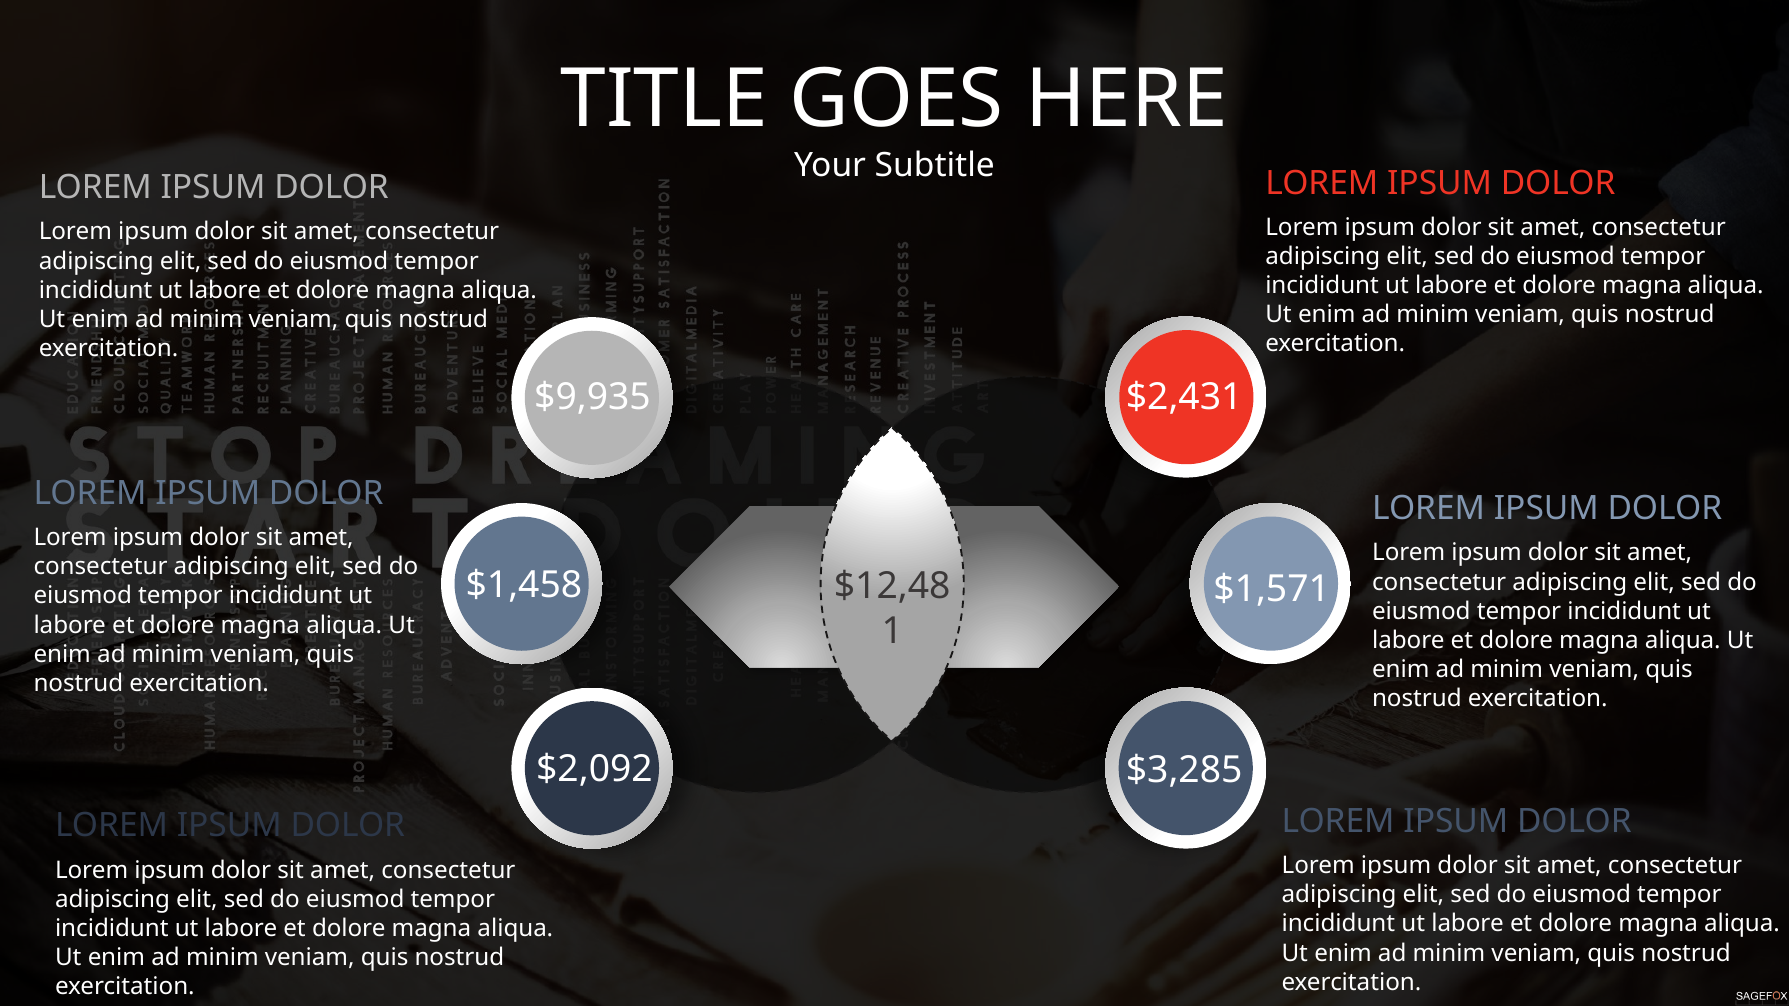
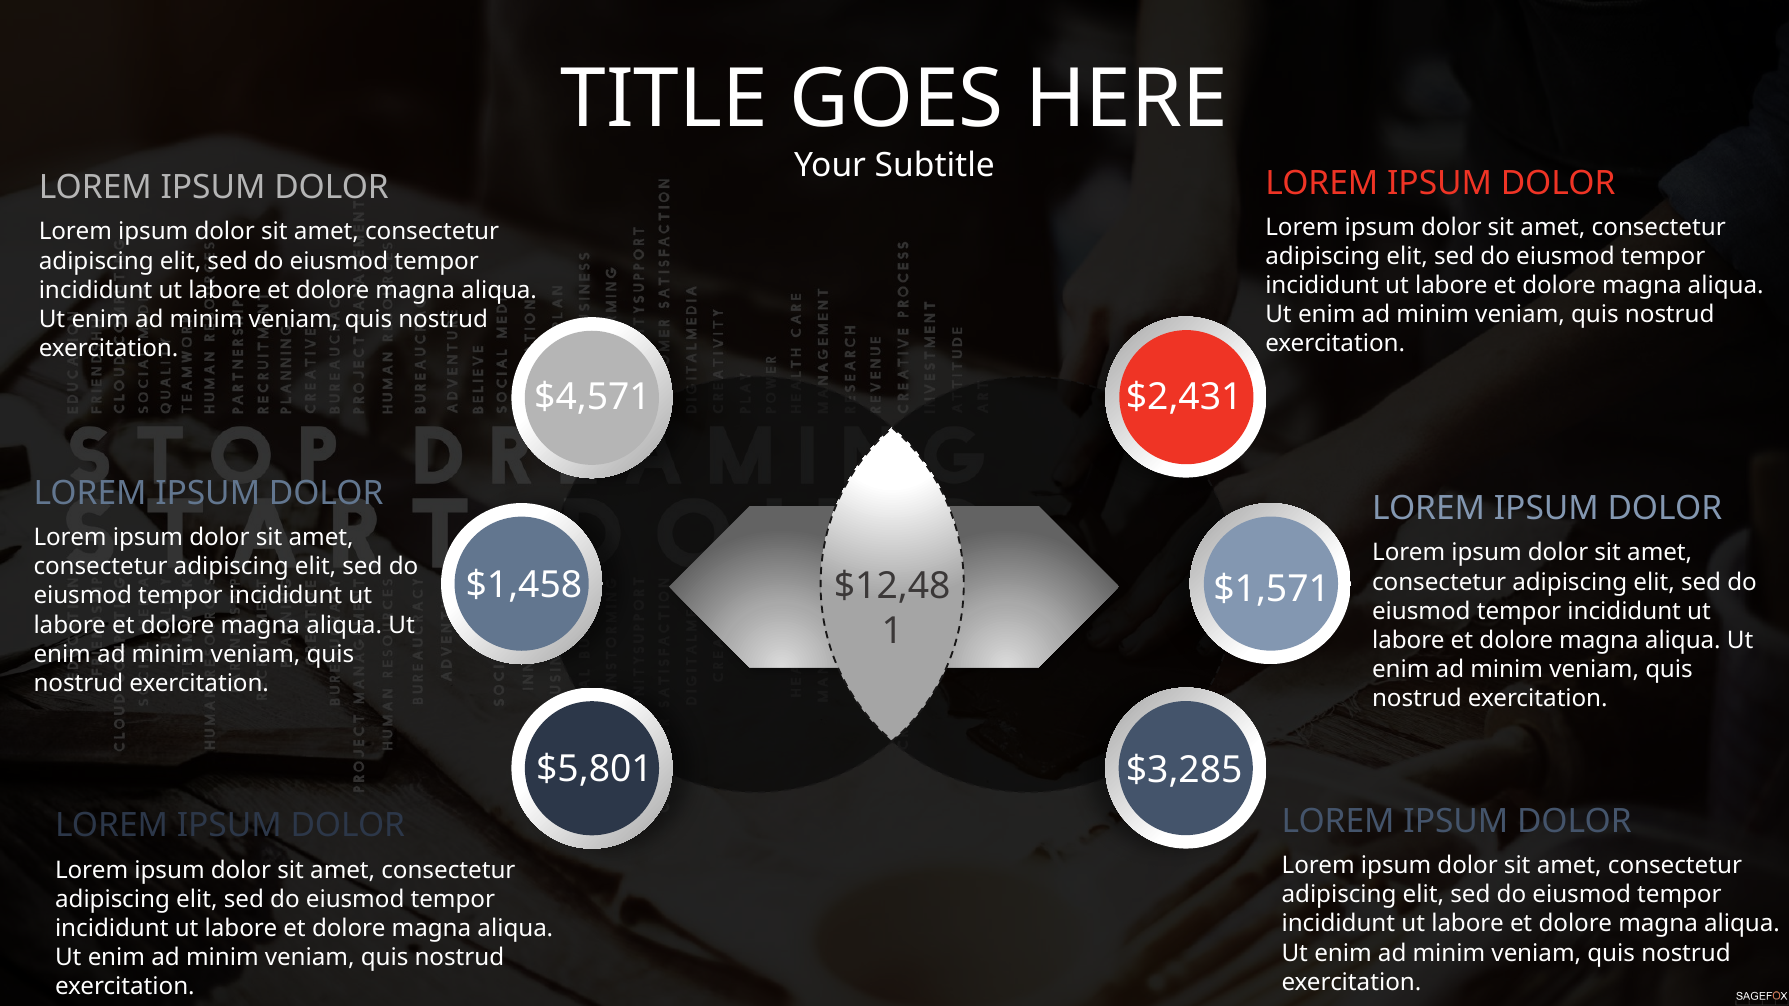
$9,935: $9,935 -> $4,571
$2,092: $2,092 -> $5,801
